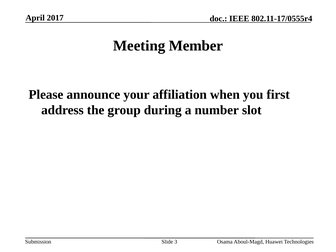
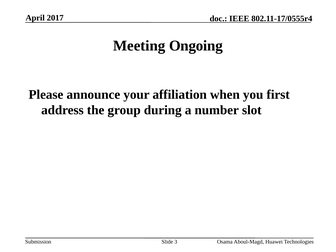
Member: Member -> Ongoing
